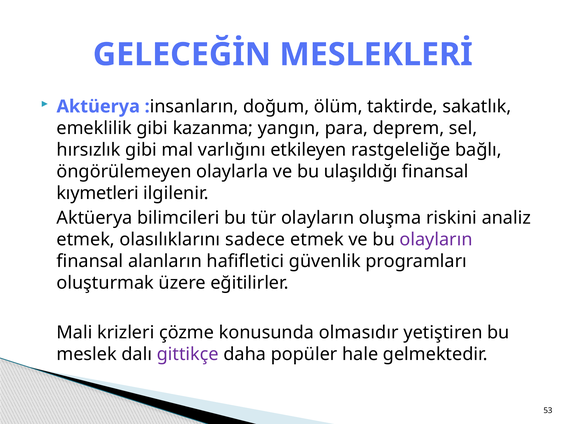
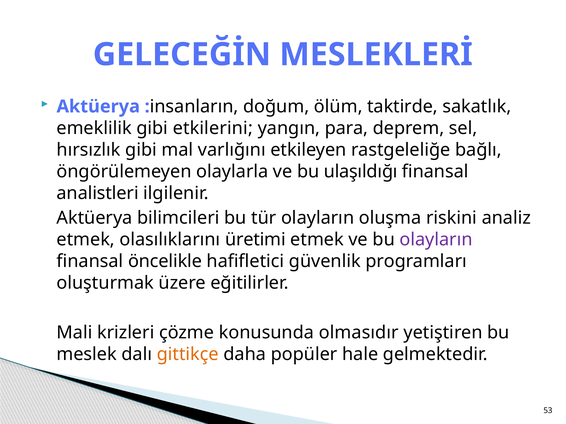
kazanma: kazanma -> etkilerini
kıymetleri: kıymetleri -> analistleri
sadece: sadece -> üretimi
alanların: alanların -> öncelikle
gittikçe colour: purple -> orange
